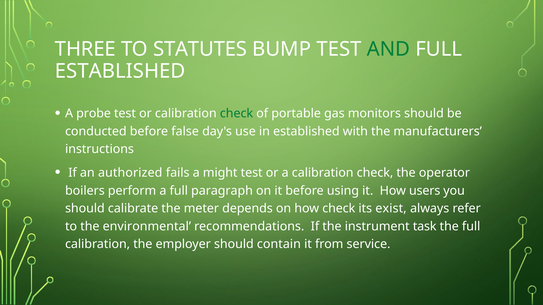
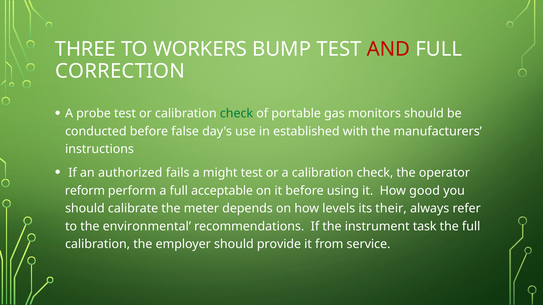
STATUTES: STATUTES -> WORKERS
AND colour: green -> red
ESTABLISHED at (120, 71): ESTABLISHED -> CORRECTION
boilers: boilers -> reform
paragraph: paragraph -> acceptable
users: users -> good
how check: check -> levels
exist: exist -> their
contain: contain -> provide
